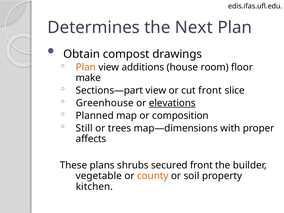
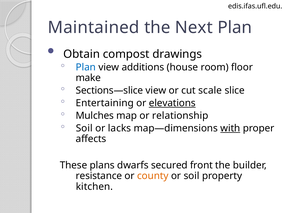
Determines: Determines -> Maintained
Plan at (86, 67) colour: orange -> blue
Sections—part: Sections—part -> Sections—slice
cut front: front -> scale
Greenhouse: Greenhouse -> Entertaining
Planned: Planned -> Mulches
composition: composition -> relationship
Still at (84, 128): Still -> Soil
trees: trees -> lacks
with underline: none -> present
shrubs: shrubs -> dwarfs
vegetable: vegetable -> resistance
